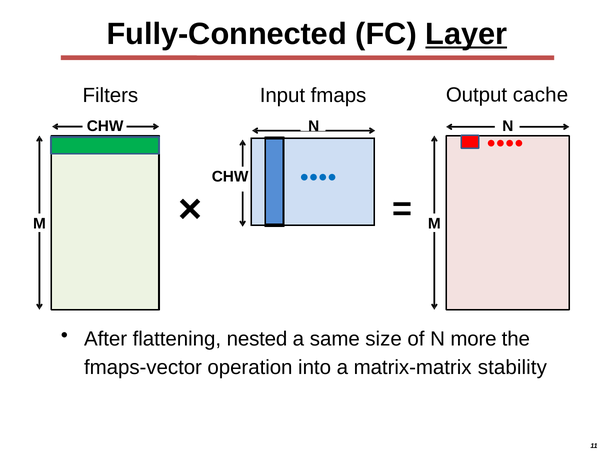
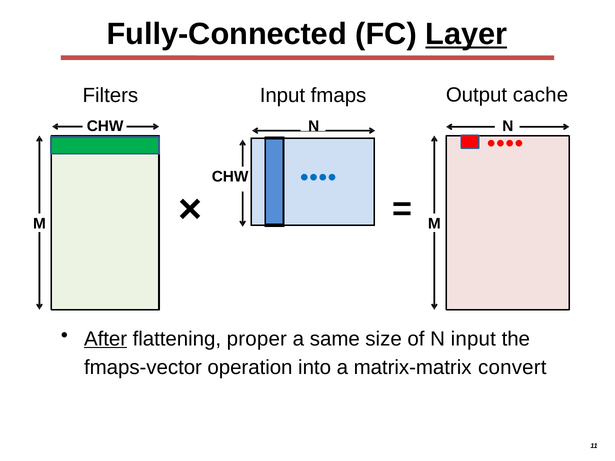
After underline: none -> present
nested: nested -> proper
N more: more -> input
stability: stability -> convert
